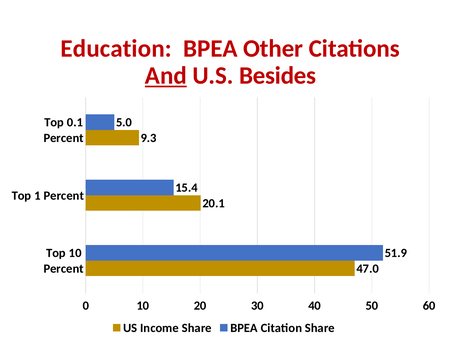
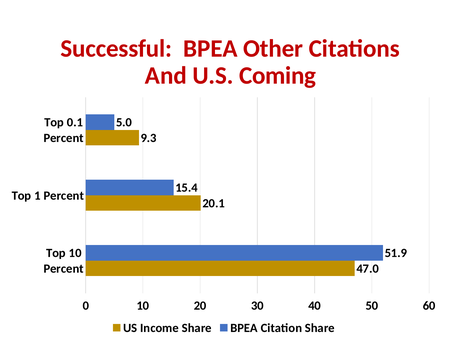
Education: Education -> Successful
And underline: present -> none
Besides: Besides -> Coming
